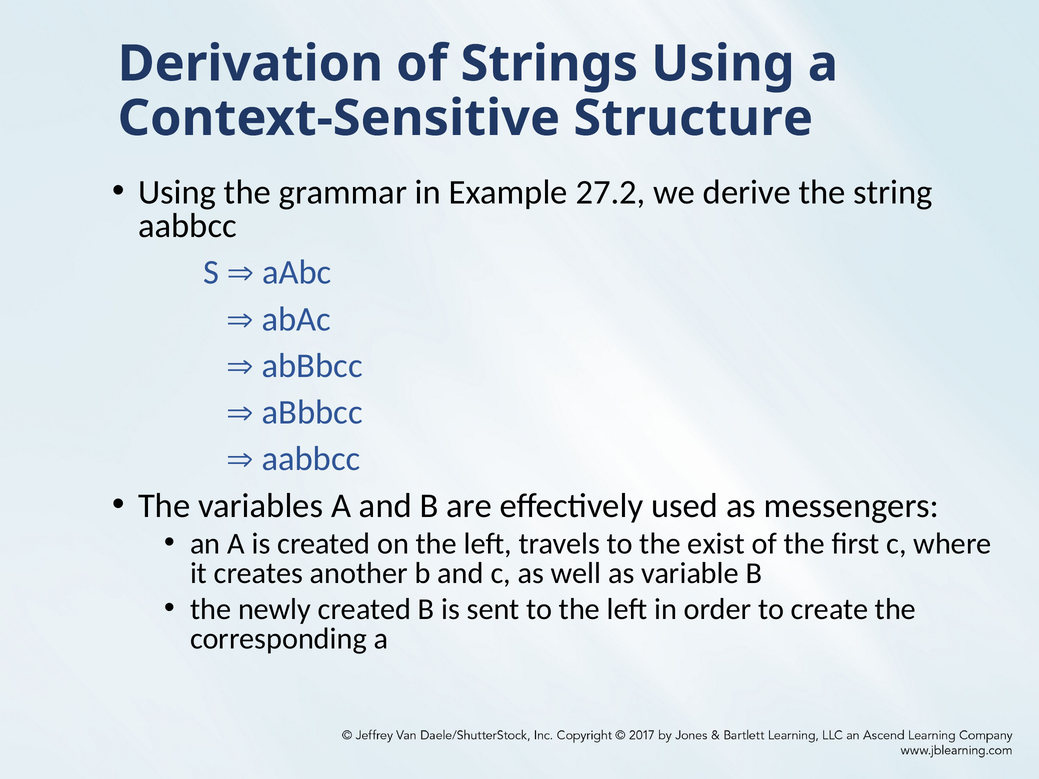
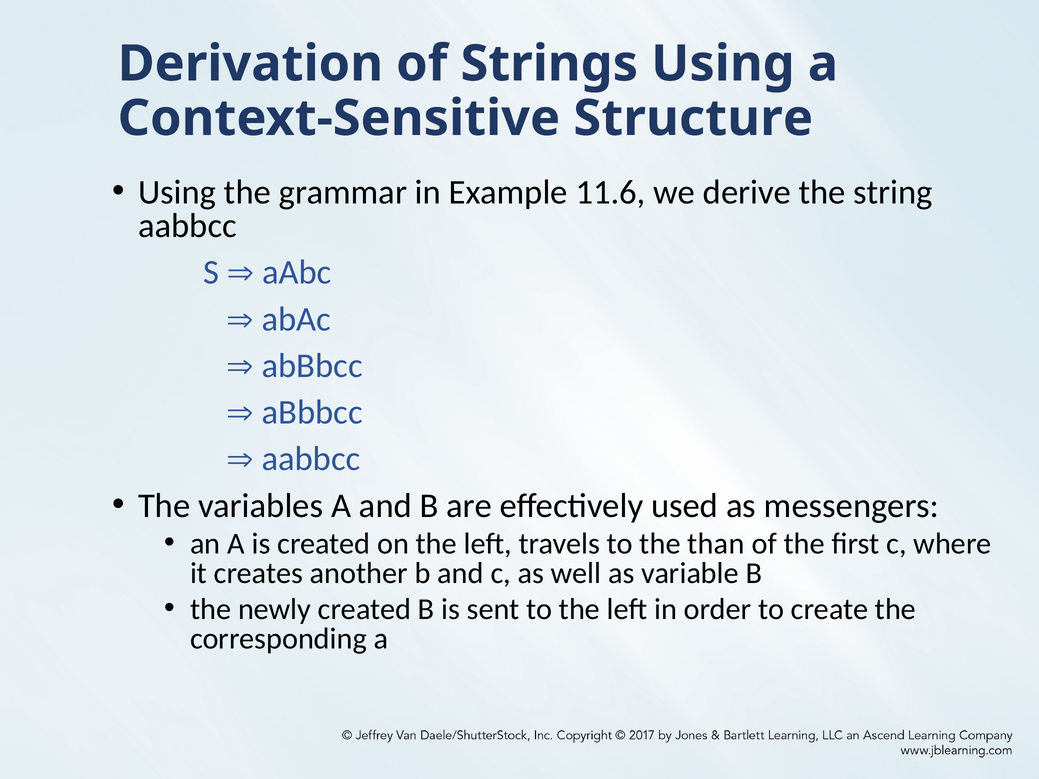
27.2: 27.2 -> 11.6
exist: exist -> than
